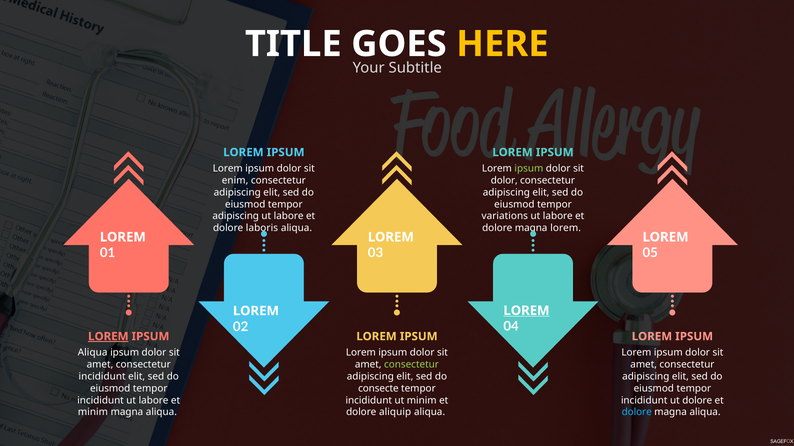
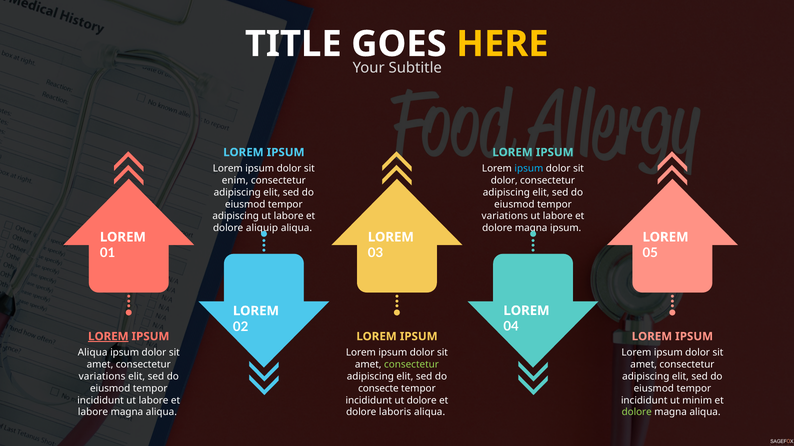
ipsum at (529, 169) colour: light green -> light blue
laboris: laboris -> aliquip
magna lorem: lorem -> ipsum
LOREM at (526, 311) underline: present -> none
incididunt at (102, 377): incididunt -> variations
ut minim: minim -> dolore
ut dolore: dolore -> minim
minim at (93, 413): minim -> labore
aliquip: aliquip -> laboris
dolore at (637, 413) colour: light blue -> light green
